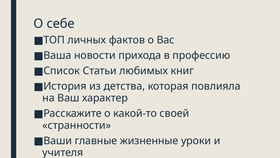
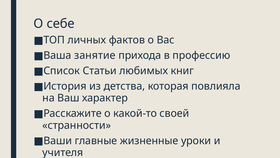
Ваша новости: новости -> занятие
